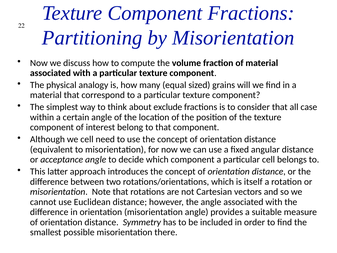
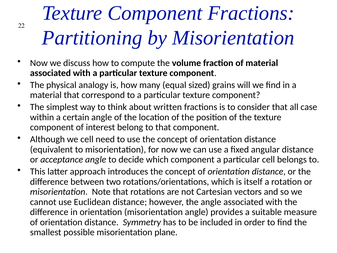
exclude: exclude -> written
there: there -> plane
